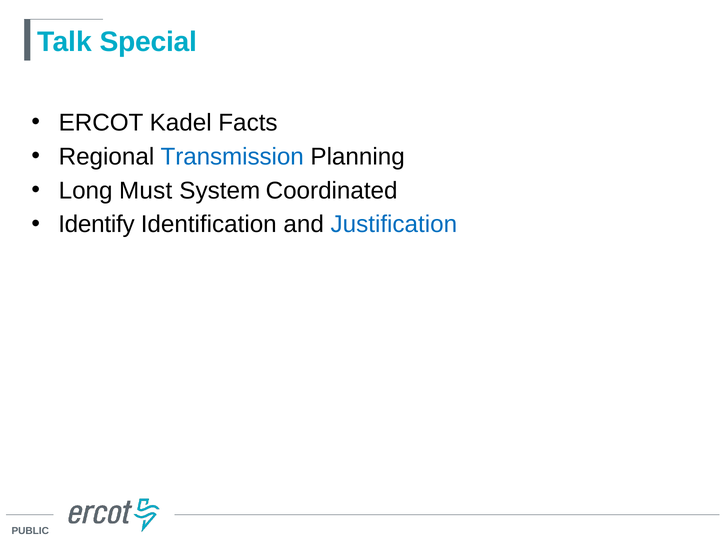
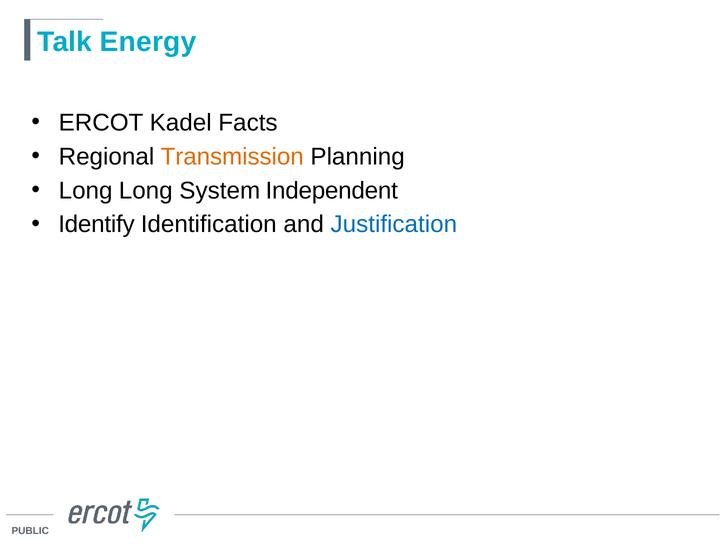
Special: Special -> Energy
Transmission colour: blue -> orange
Long Must: Must -> Long
Coordinated: Coordinated -> Independent
